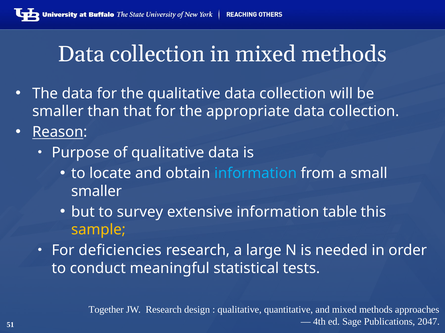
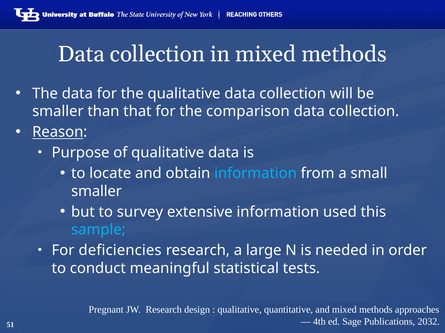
appropriate: appropriate -> comparison
table: table -> used
sample colour: yellow -> light blue
Together: Together -> Pregnant
2047: 2047 -> 2032
